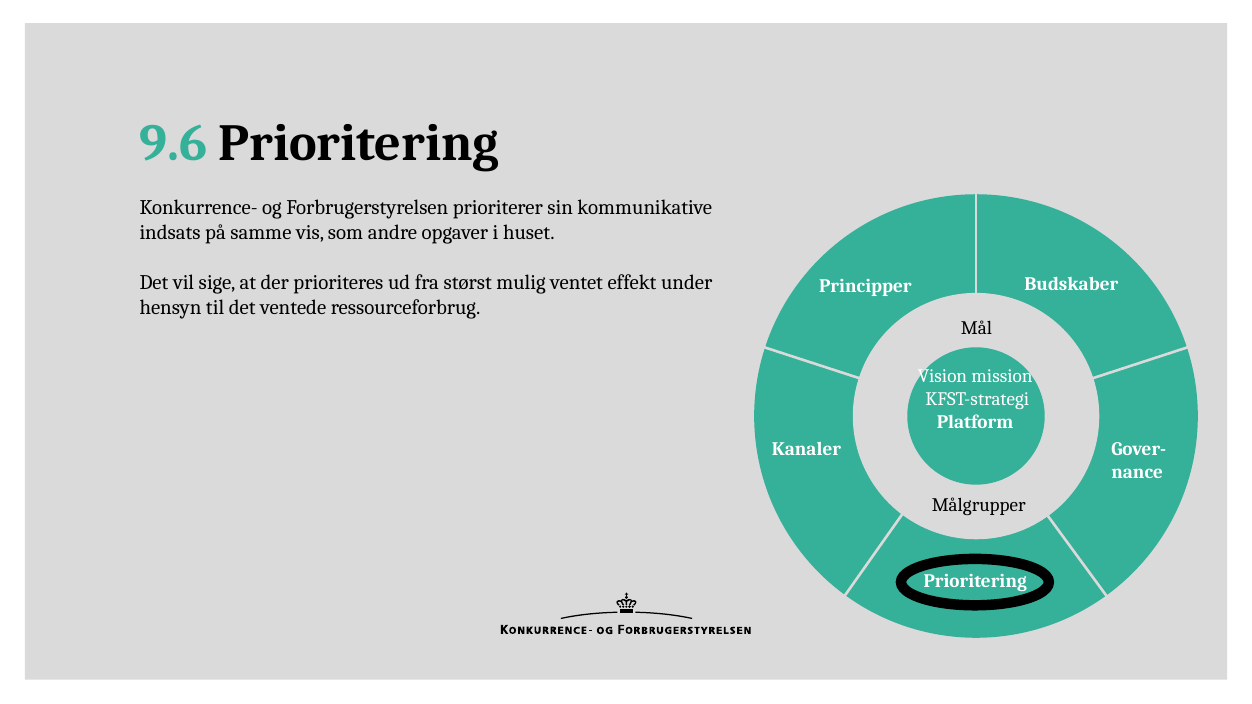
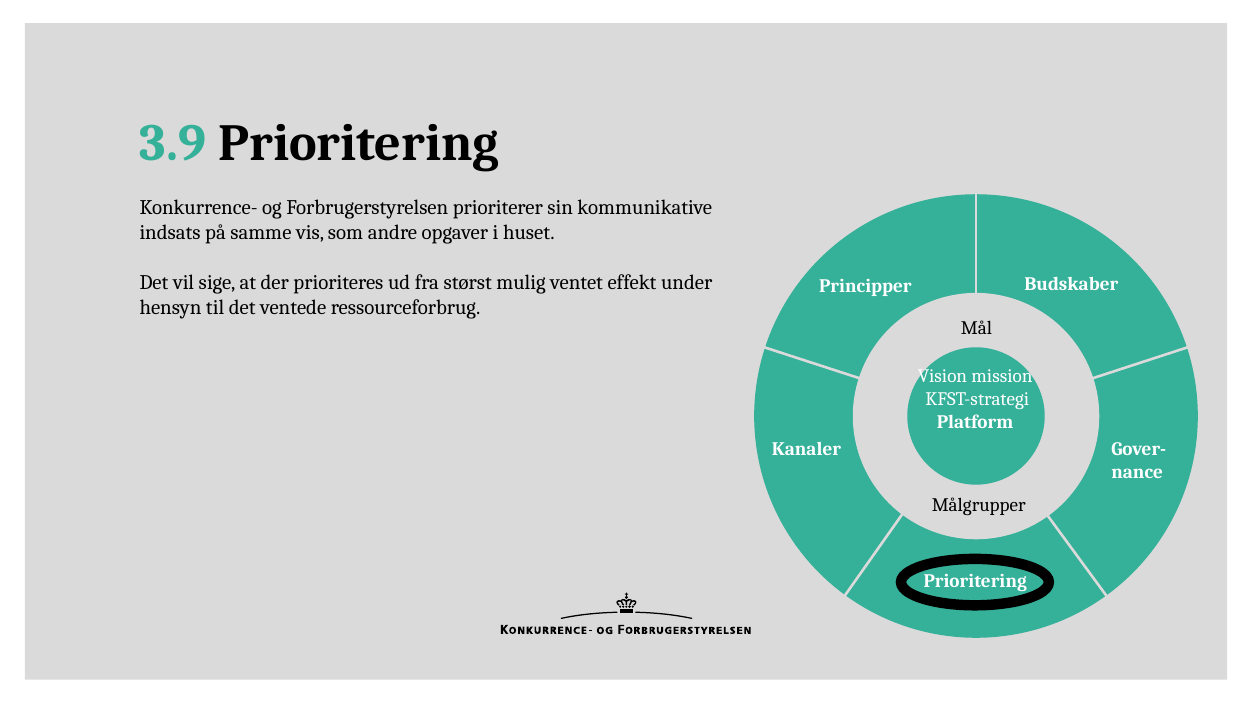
9.6: 9.6 -> 3.9
